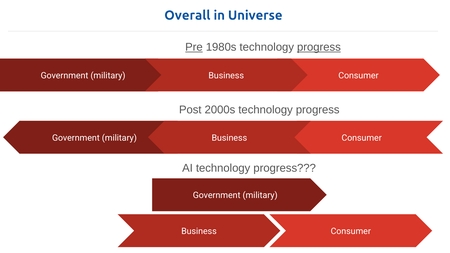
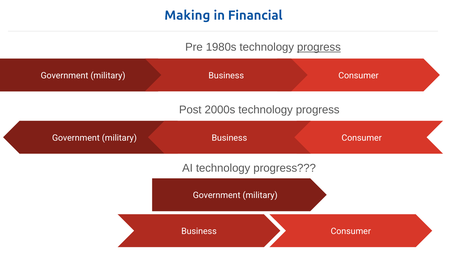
Overall: Overall -> Making
Universe: Universe -> Financial
Pre underline: present -> none
